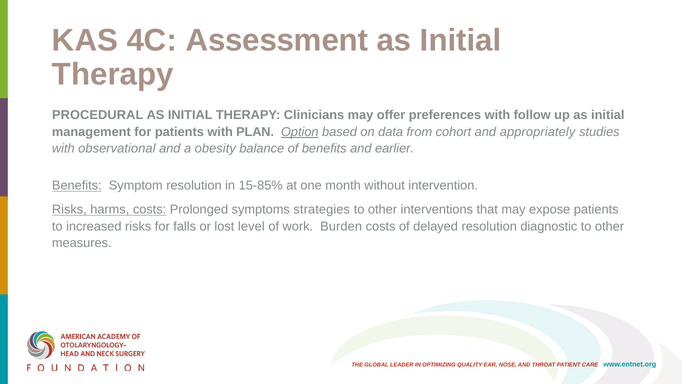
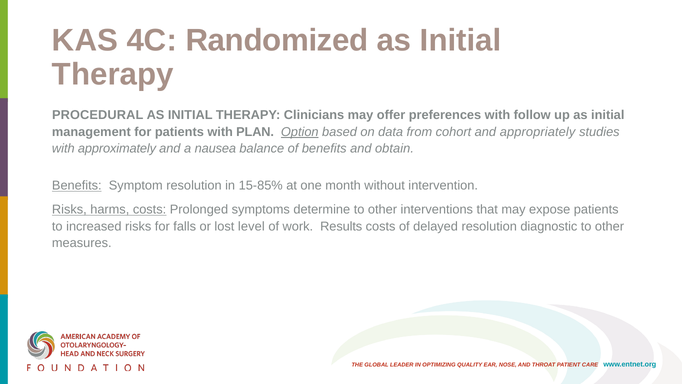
Assessment: Assessment -> Randomized
observational: observational -> approximately
obesity: obesity -> nausea
earlier: earlier -> obtain
strategies: strategies -> determine
Burden: Burden -> Results
